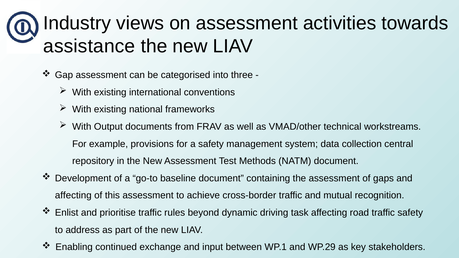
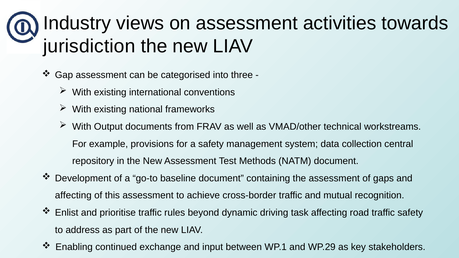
assistance: assistance -> jurisdiction
